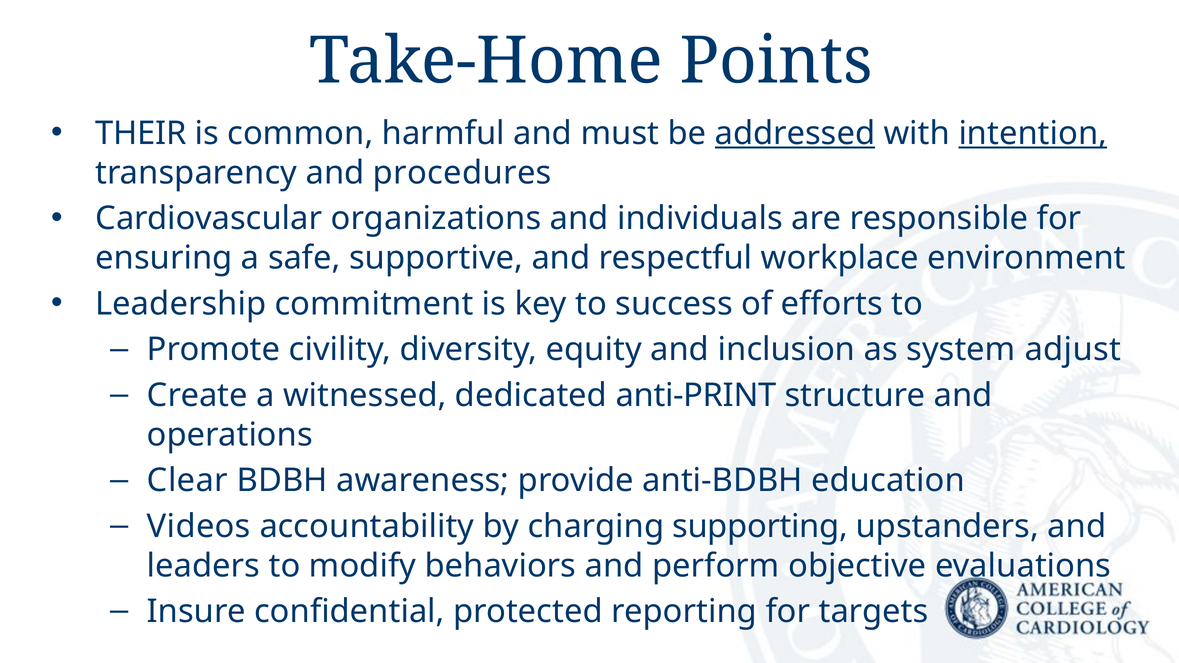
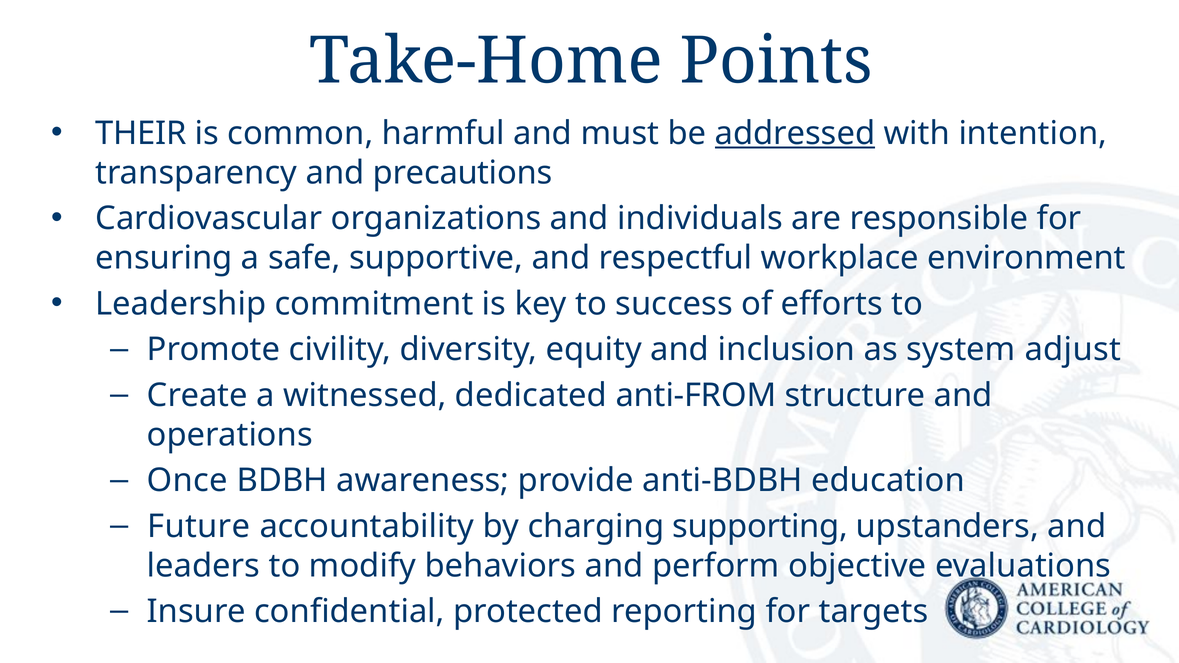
intention underline: present -> none
procedures: procedures -> precautions
anti-PRINT: anti-PRINT -> anti-FROM
Clear: Clear -> Once
Videos: Videos -> Future
